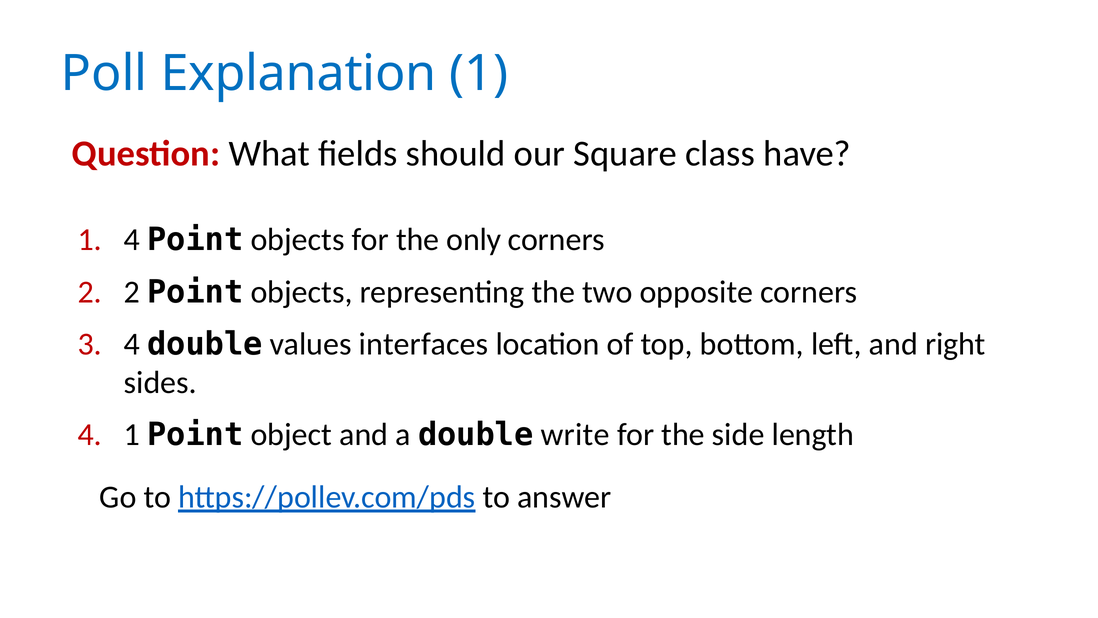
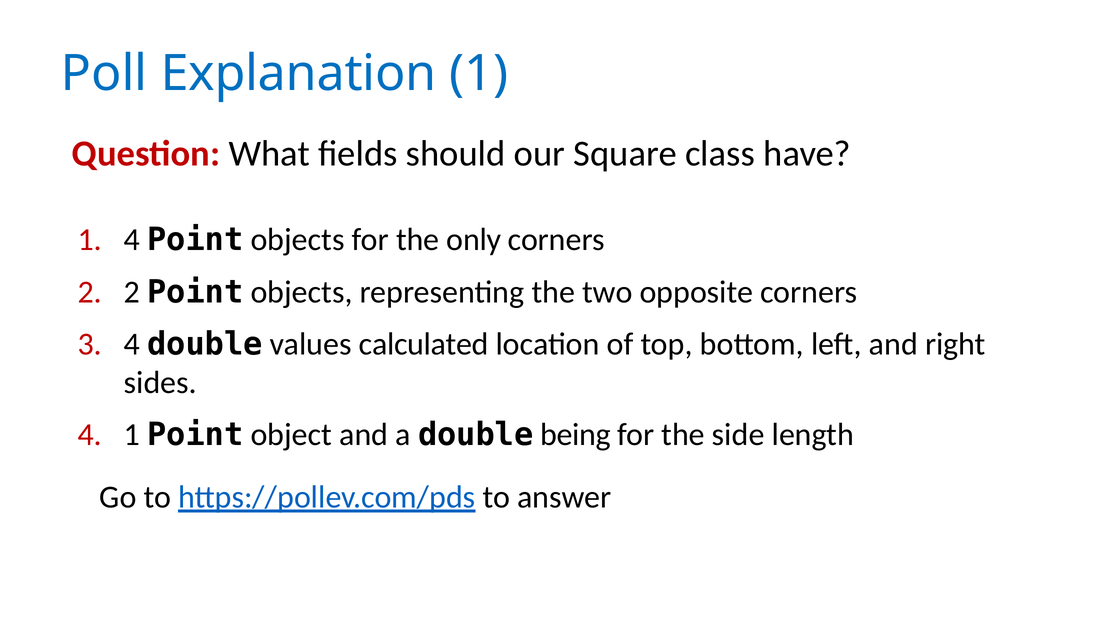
interfaces: interfaces -> calculated
write: write -> being
